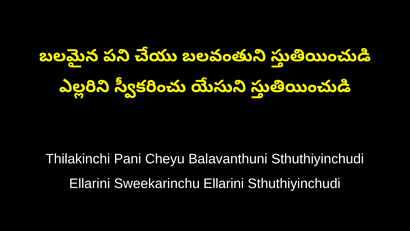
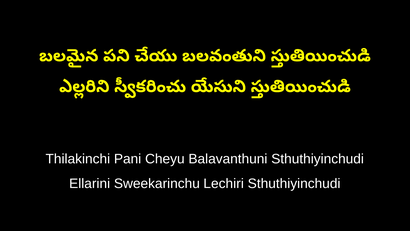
Sweekarinchu Ellarini: Ellarini -> Lechiri
